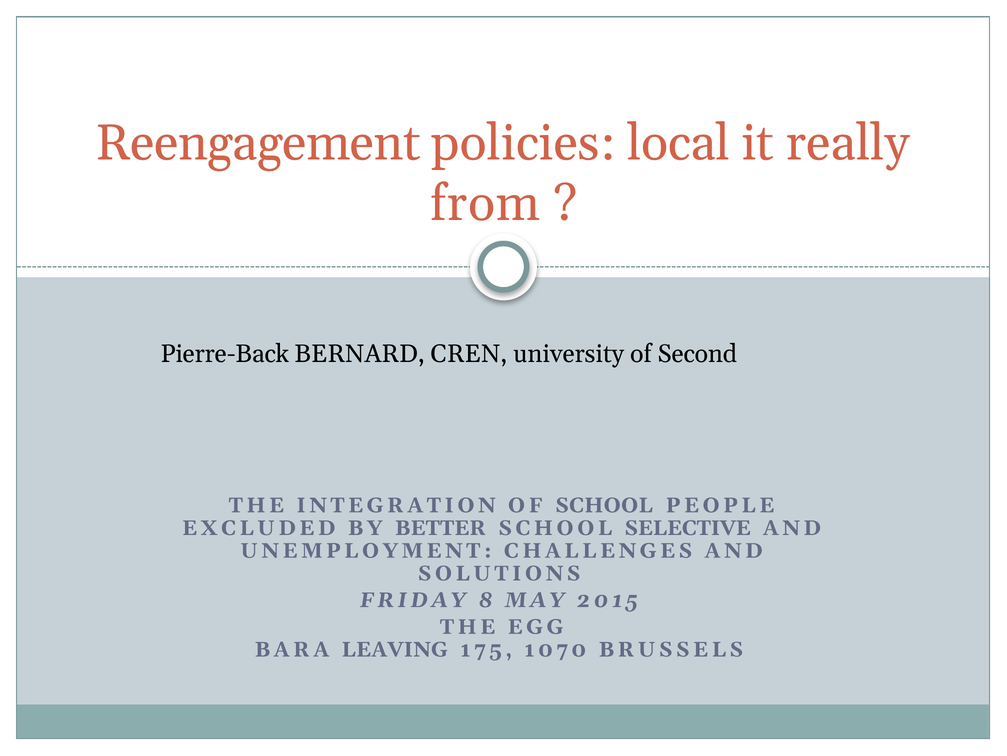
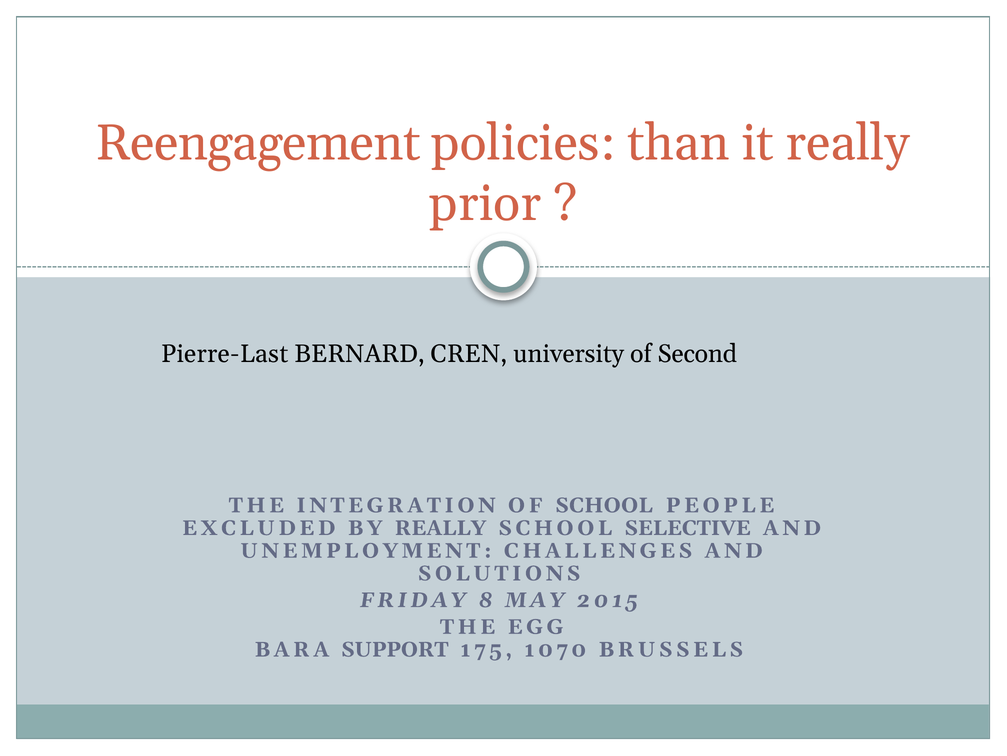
local: local -> than
from: from -> prior
Pierre-Back: Pierre-Back -> Pierre-Last
BY BETTER: BETTER -> REALLY
LEAVING: LEAVING -> SUPPORT
